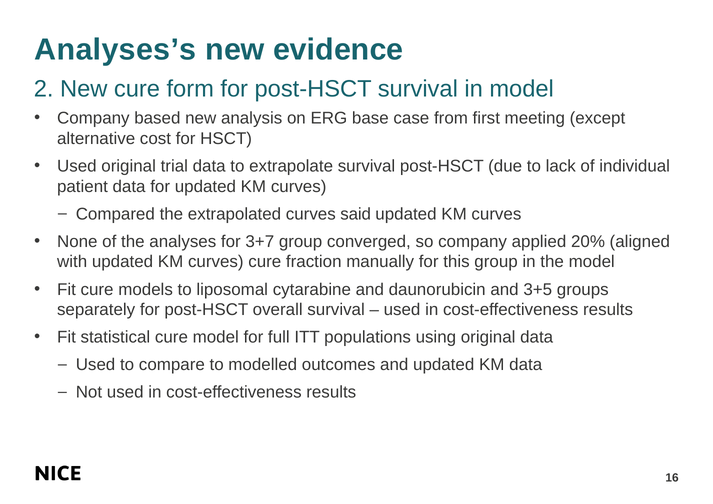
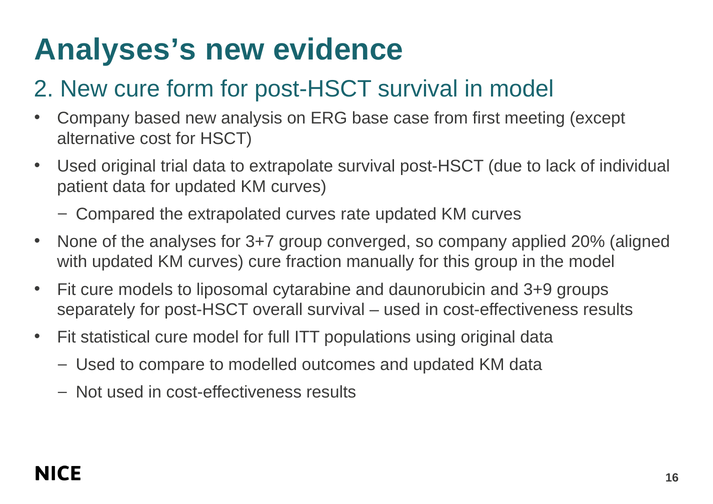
said: said -> rate
3+5: 3+5 -> 3+9
